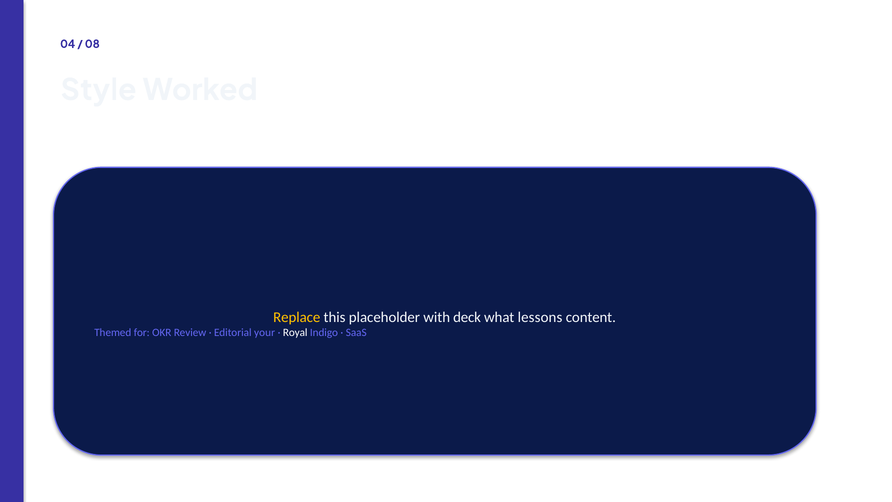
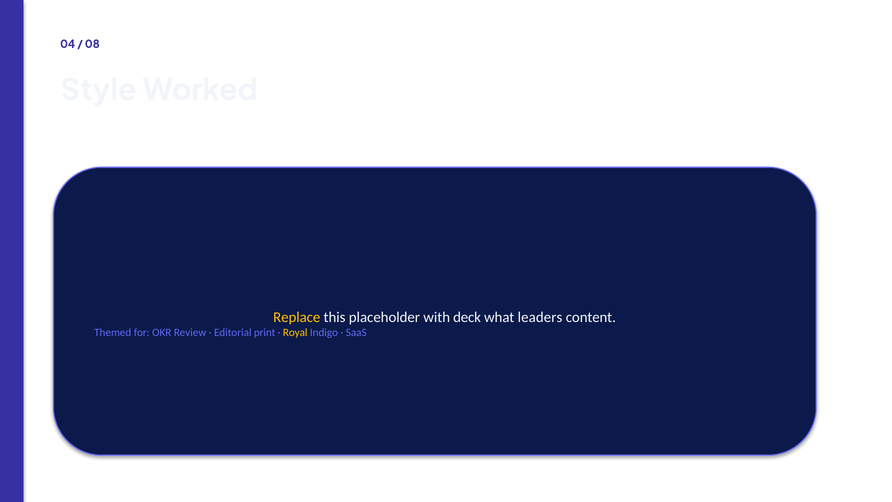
lessons: lessons -> leaders
your: your -> print
Royal colour: white -> yellow
